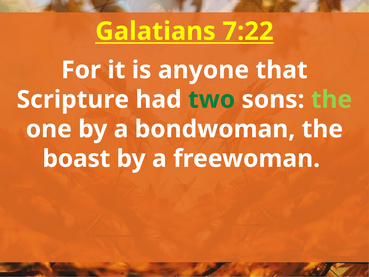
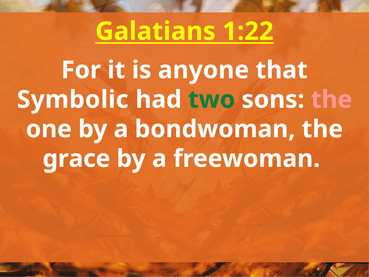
7:22: 7:22 -> 1:22
Scripture: Scripture -> Symbolic
the at (332, 100) colour: light green -> pink
boast: boast -> grace
